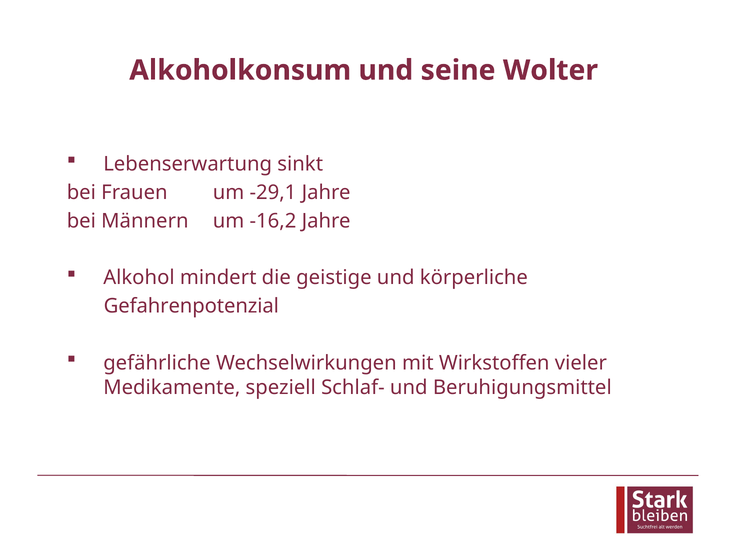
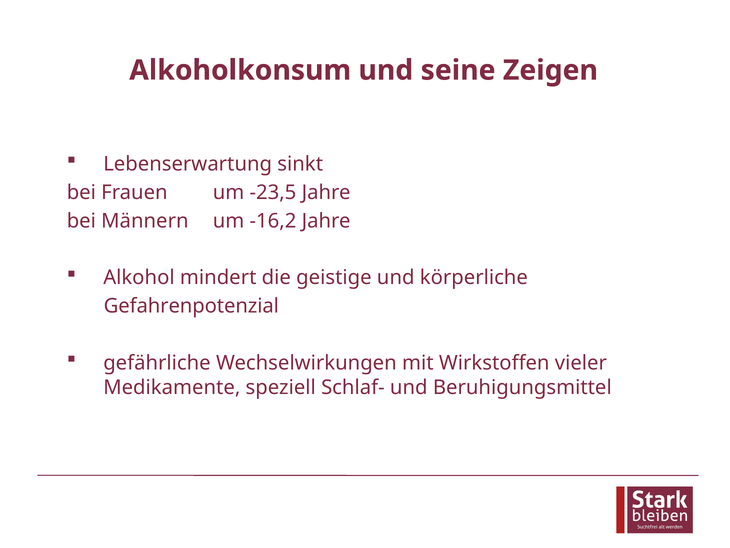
Wolter: Wolter -> Zeigen
-29,1: -29,1 -> -23,5
